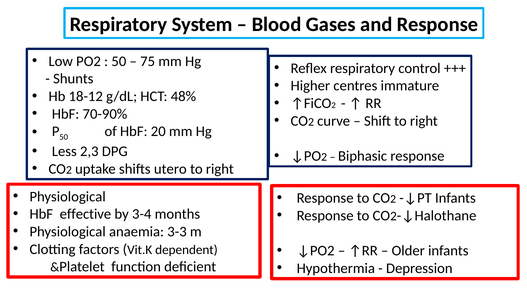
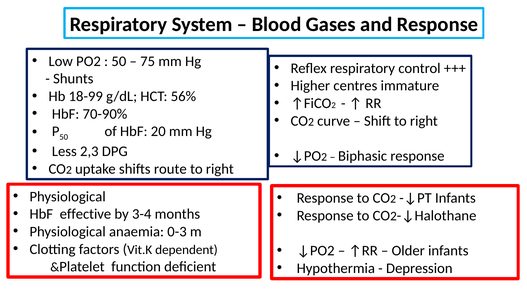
18-12: 18-12 -> 18-99
48%: 48% -> 56%
utero: utero -> route
3-3: 3-3 -> 0-3
